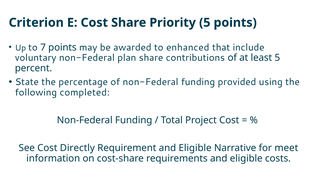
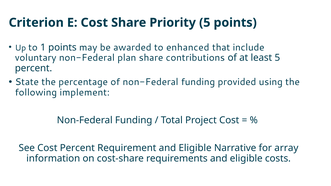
7: 7 -> 1
completed: completed -> implement
Cost Directly: Directly -> Percent
meet: meet -> array
